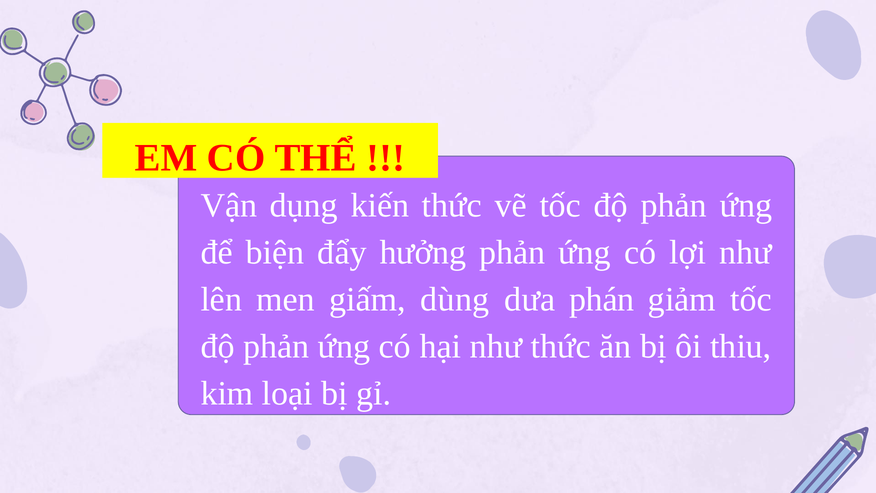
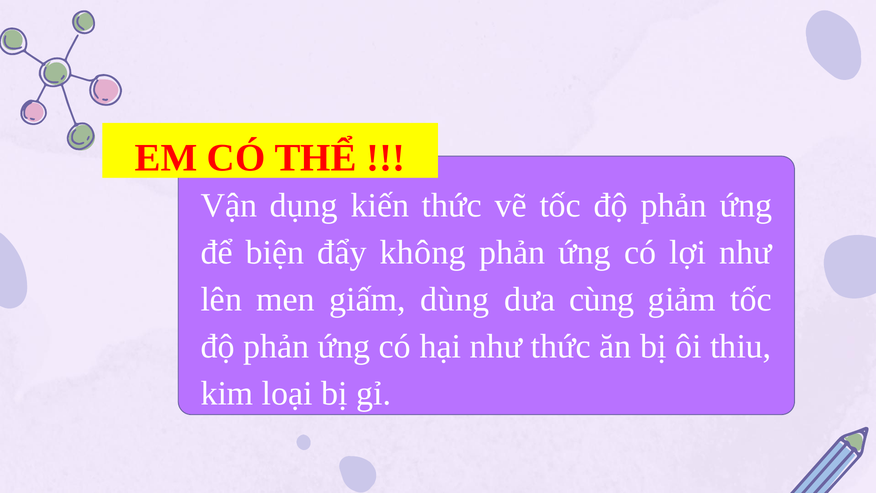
hưởng: hưởng -> không
phán: phán -> cùng
